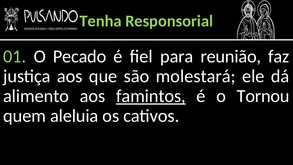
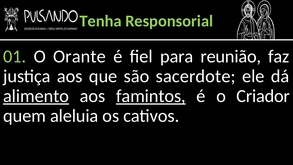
Pecado: Pecado -> Orante
molestará: molestará -> sacerdote
alimento underline: none -> present
Tornou: Tornou -> Criador
